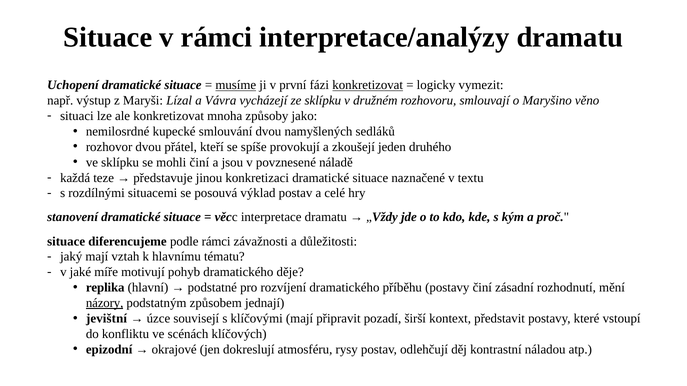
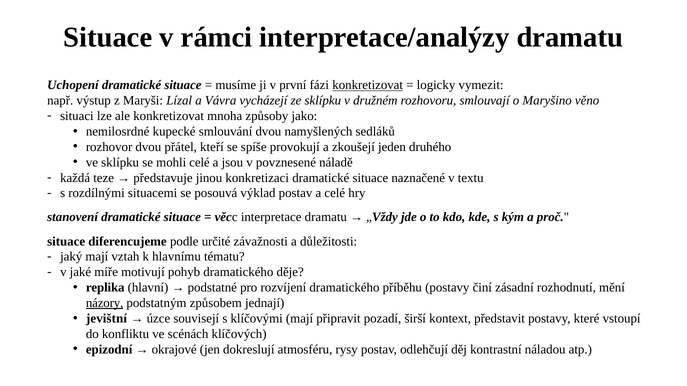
musíme underline: present -> none
mohli činí: činí -> celé
podle rámci: rámci -> určité
